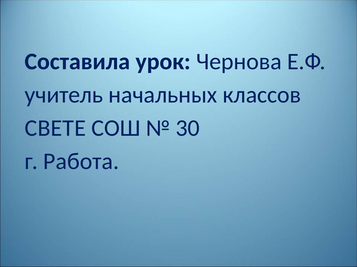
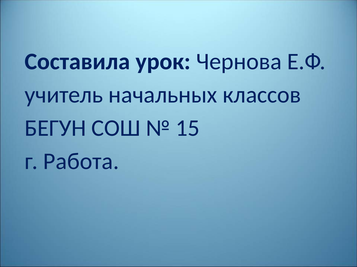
СВЕТЕ: СВЕТЕ -> БЕГУН
30: 30 -> 15
